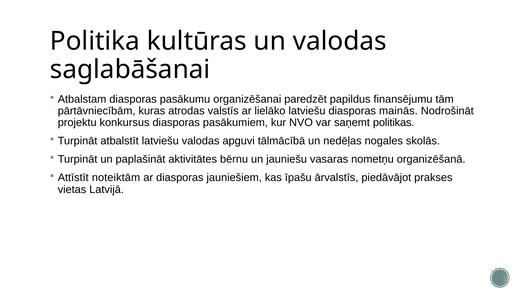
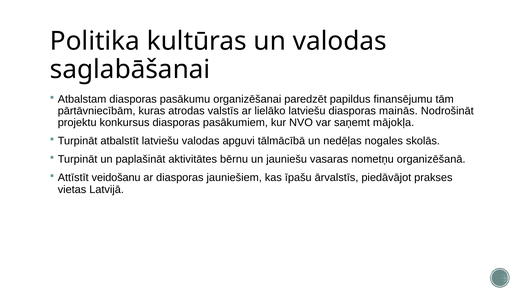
politikas: politikas -> mājokļa
noteiktām: noteiktām -> veidošanu
